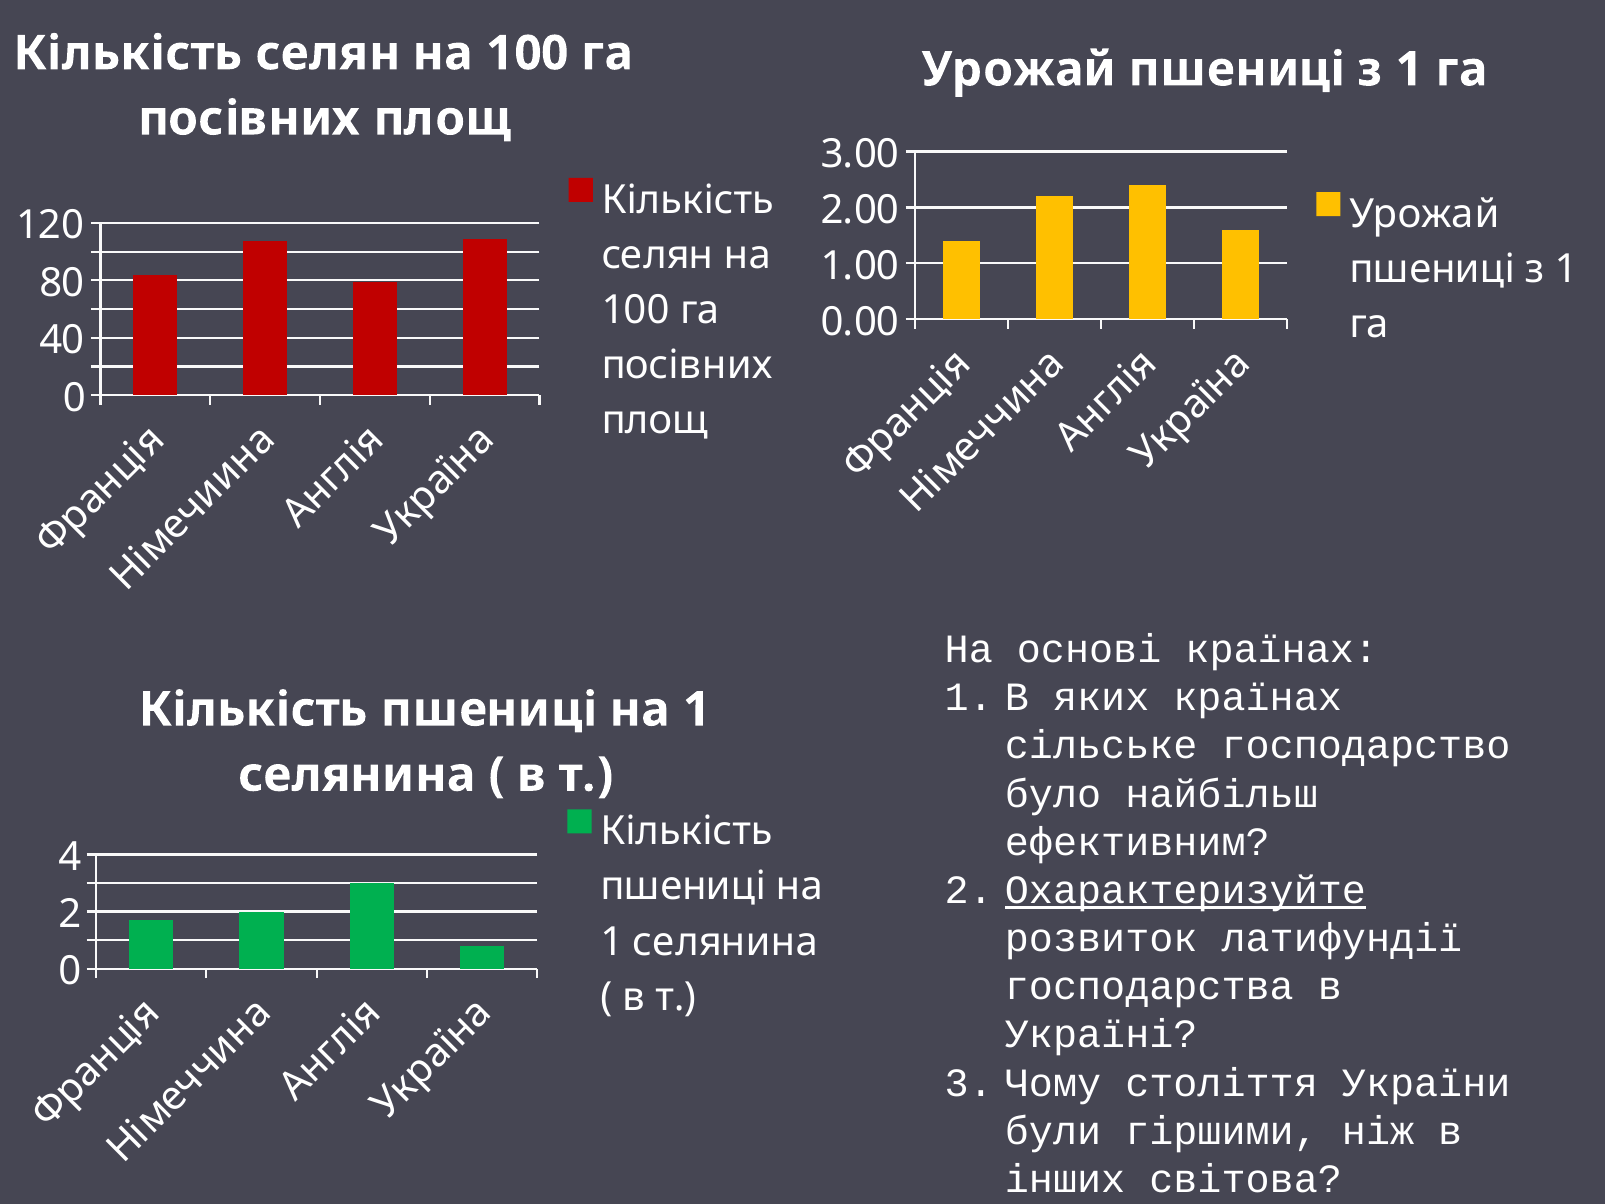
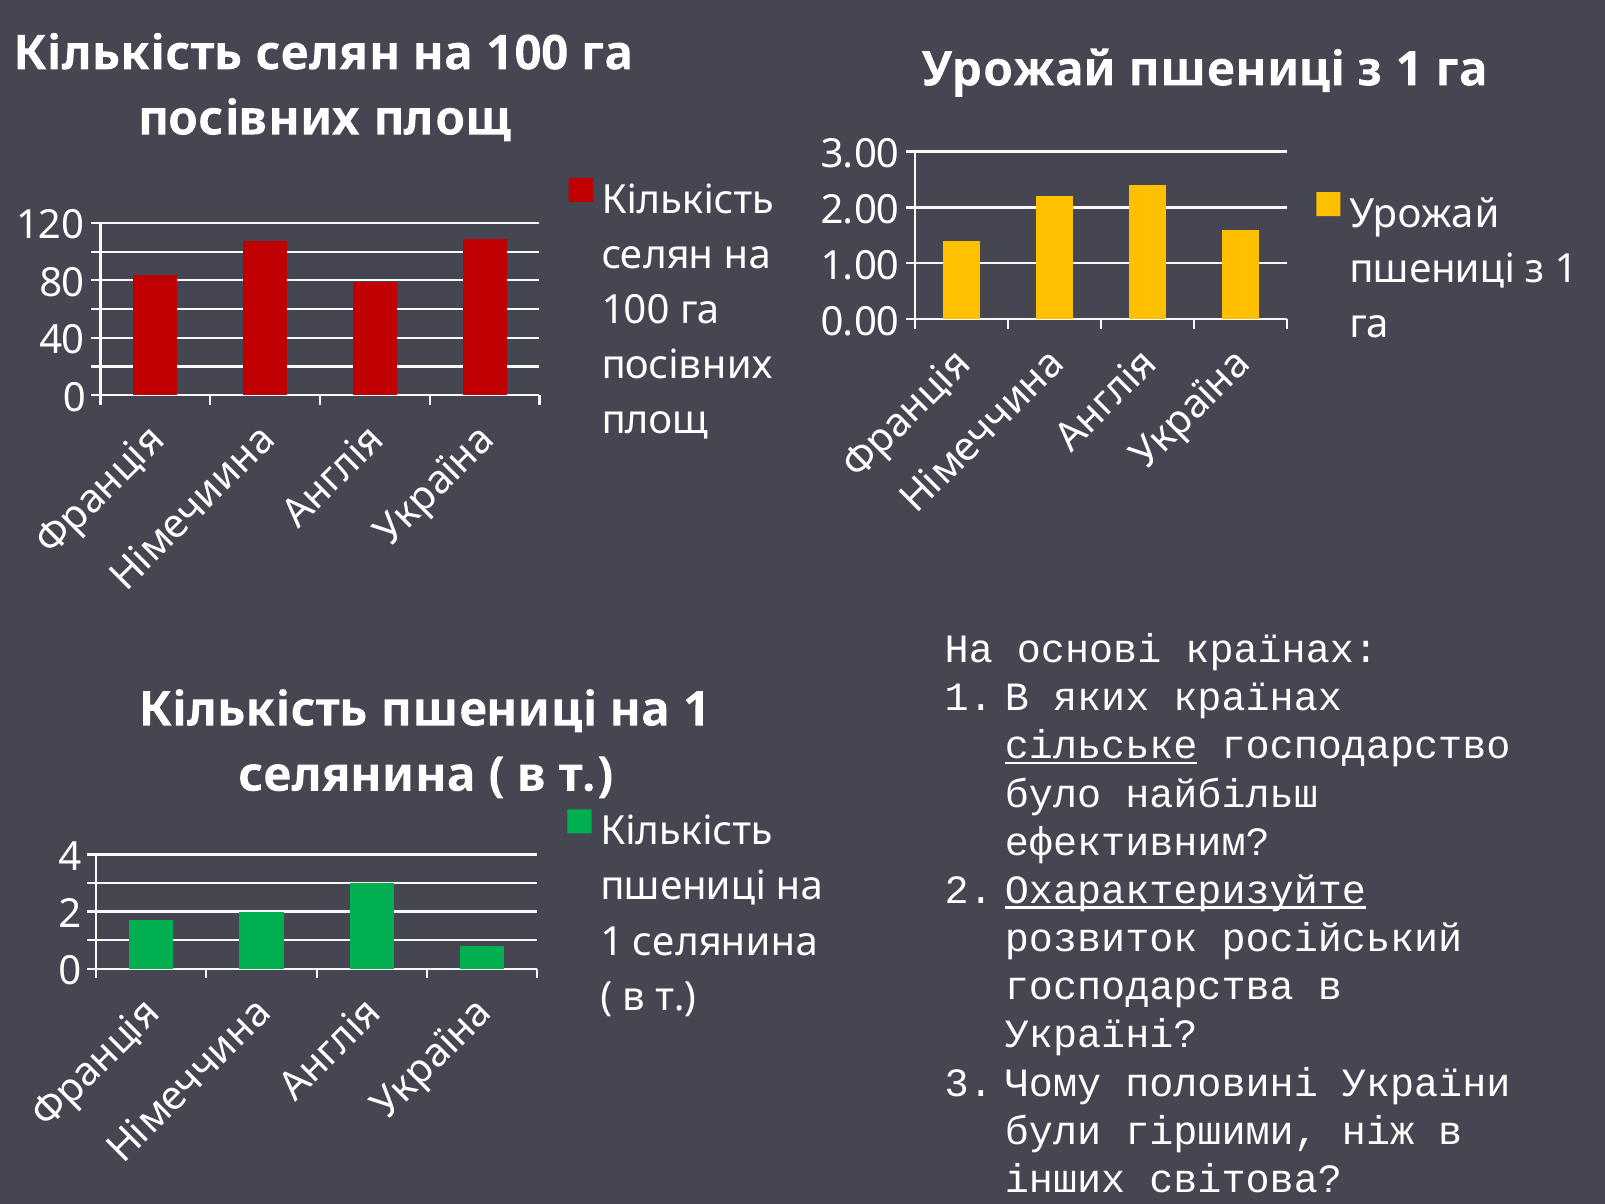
сільське underline: none -> present
латифундії: латифундії -> російський
століття: століття -> половині
